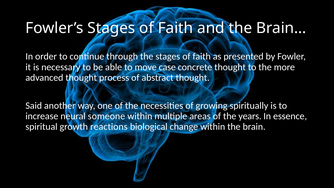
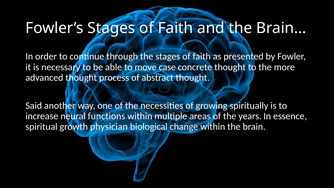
someone: someone -> functions
reactions: reactions -> physician
